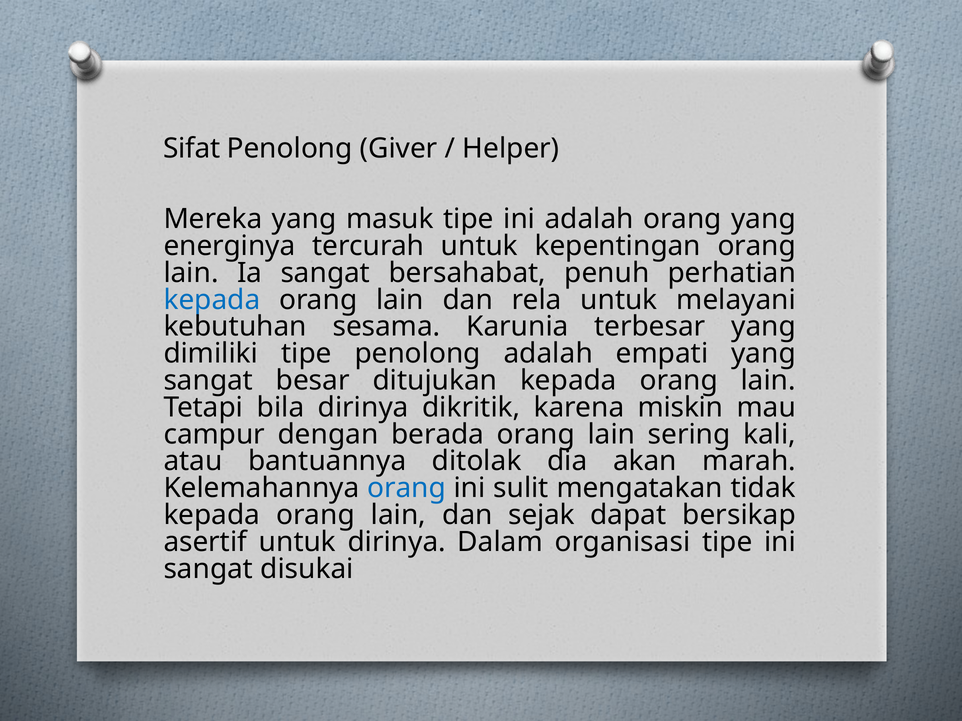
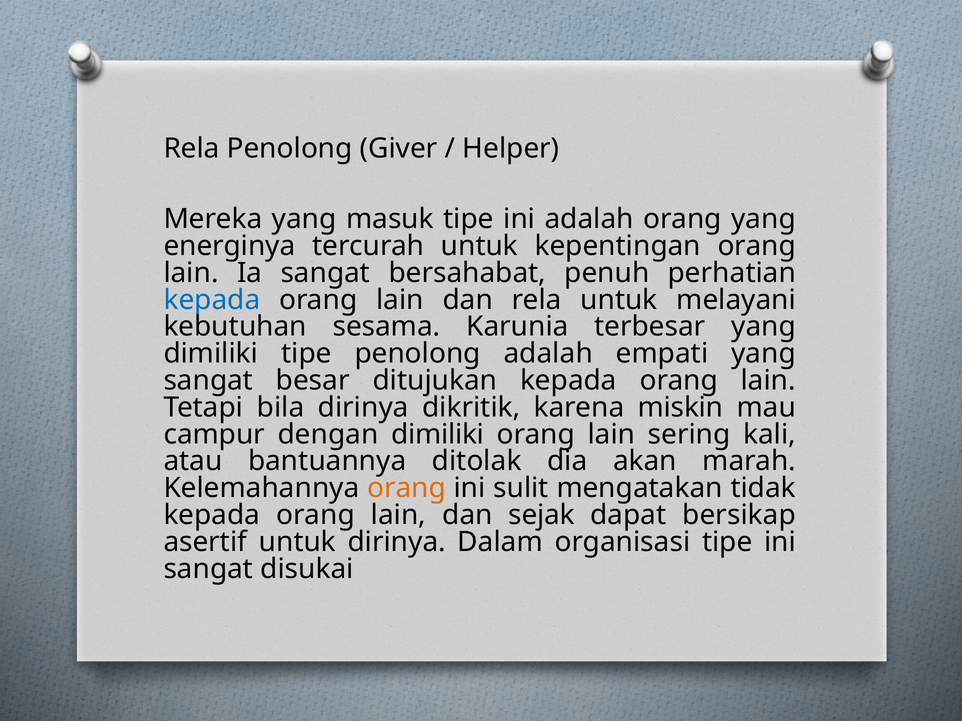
Sifat at (192, 148): Sifat -> Rela
dengan berada: berada -> dimiliki
orang at (407, 488) colour: blue -> orange
